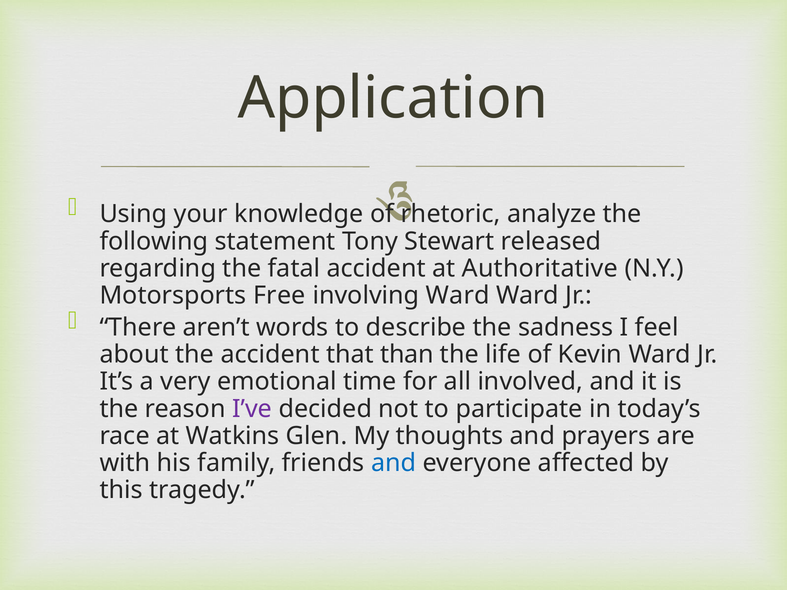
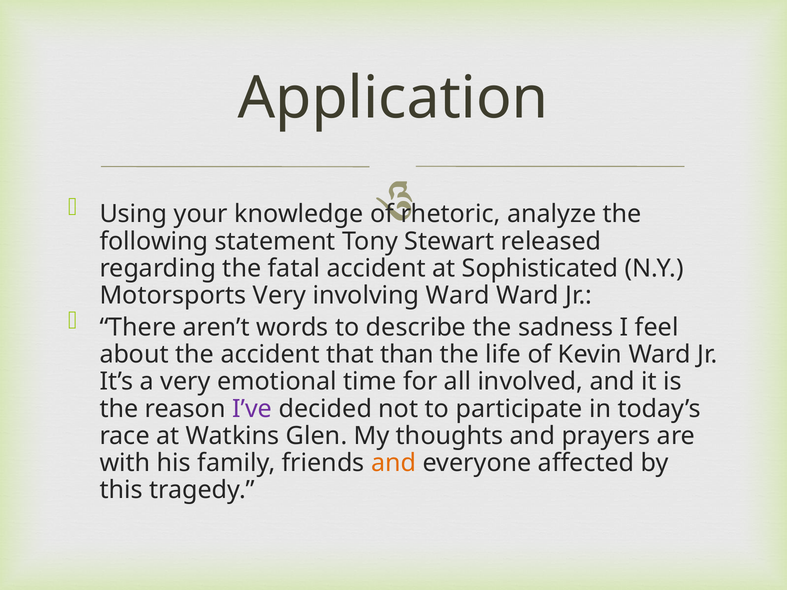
Authoritative: Authoritative -> Sophisticated
Motorsports Free: Free -> Very
and at (394, 463) colour: blue -> orange
